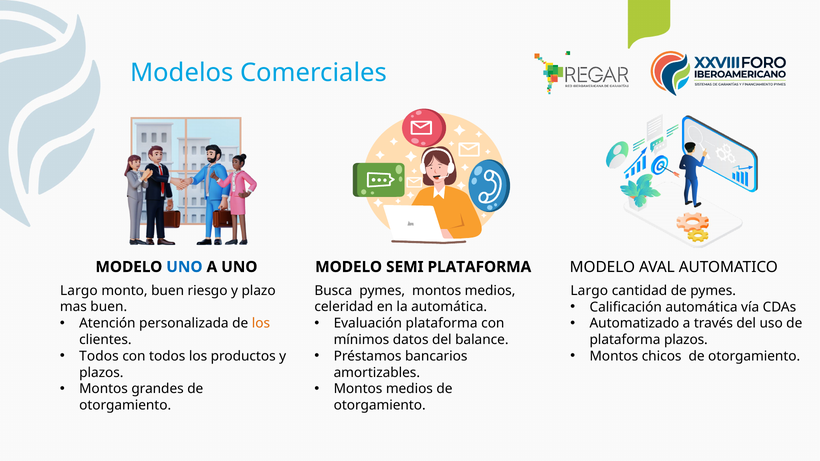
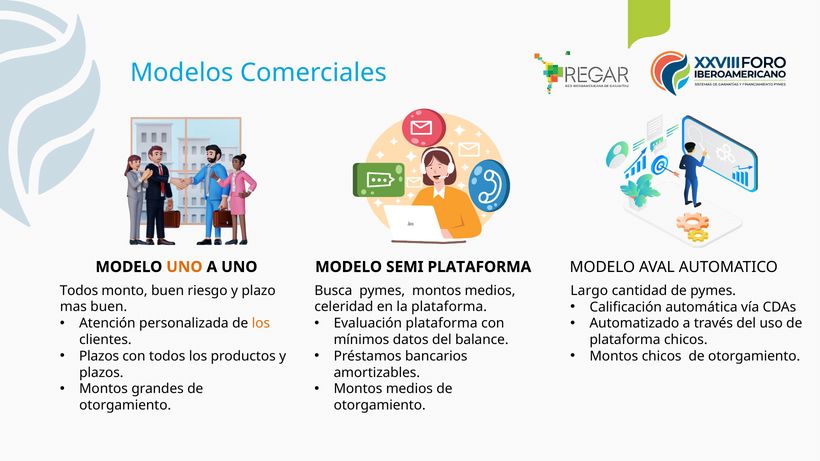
UNO at (184, 267) colour: blue -> orange
Largo at (79, 291): Largo -> Todos
la automática: automática -> plataforma
plataforma plazos: plazos -> chicos
Todos at (99, 356): Todos -> Plazos
